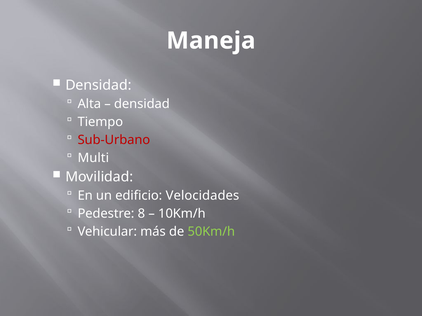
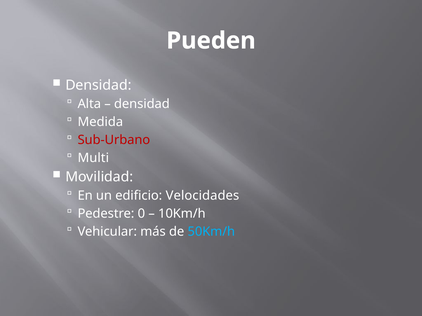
Maneja: Maneja -> Pueden
Tiempo: Tiempo -> Medida
8: 8 -> 0
50Km/h colour: light green -> light blue
